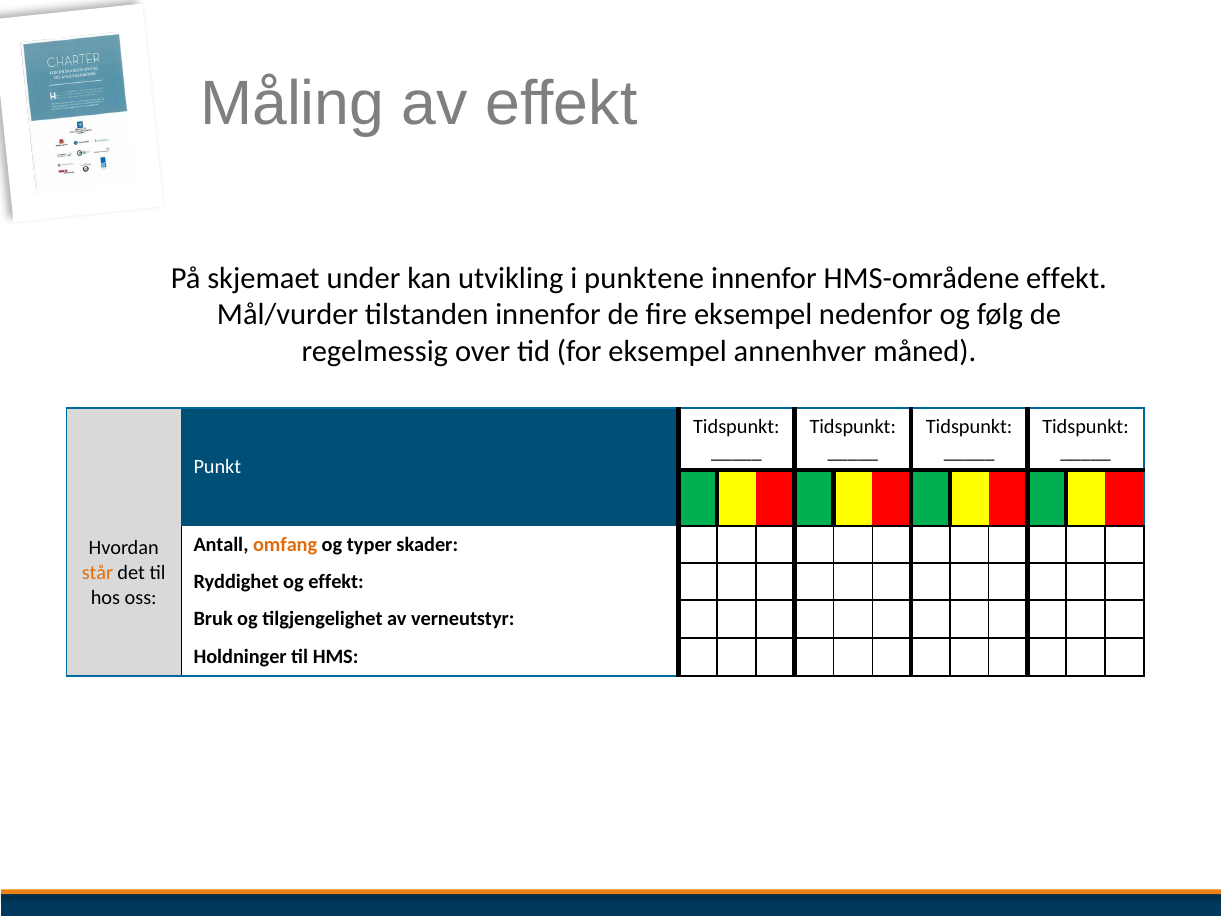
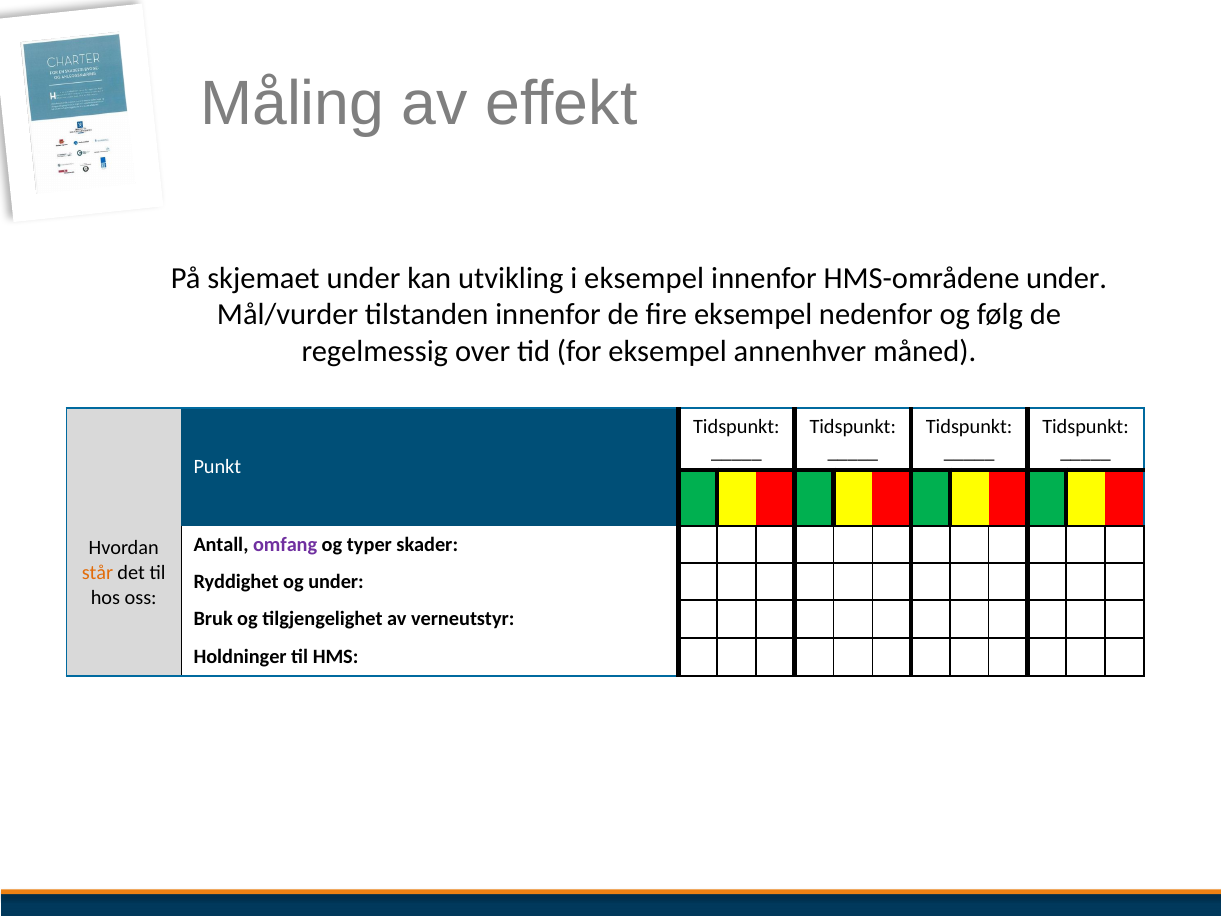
i punktene: punktene -> eksempel
HMS-områdene effekt: effekt -> under
omfang colour: orange -> purple
og effekt: effekt -> under
